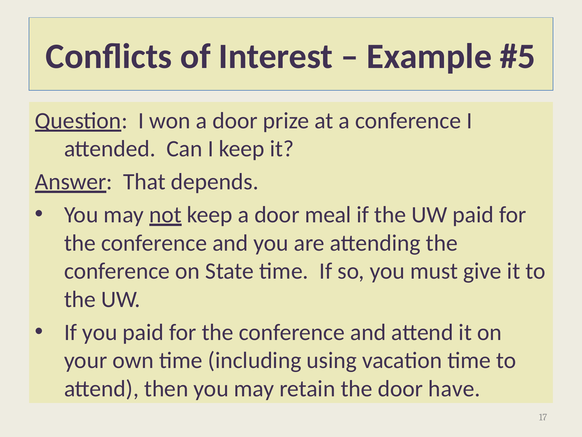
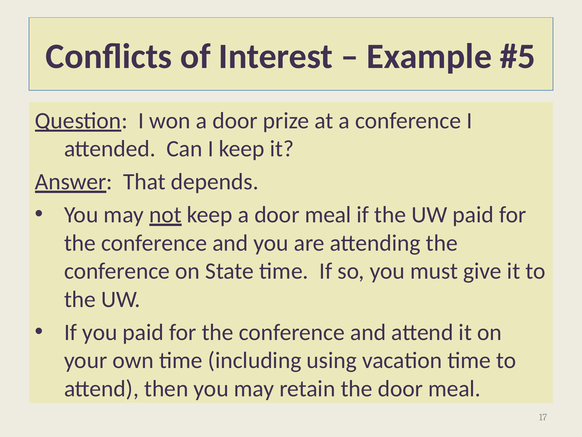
the door have: have -> meal
